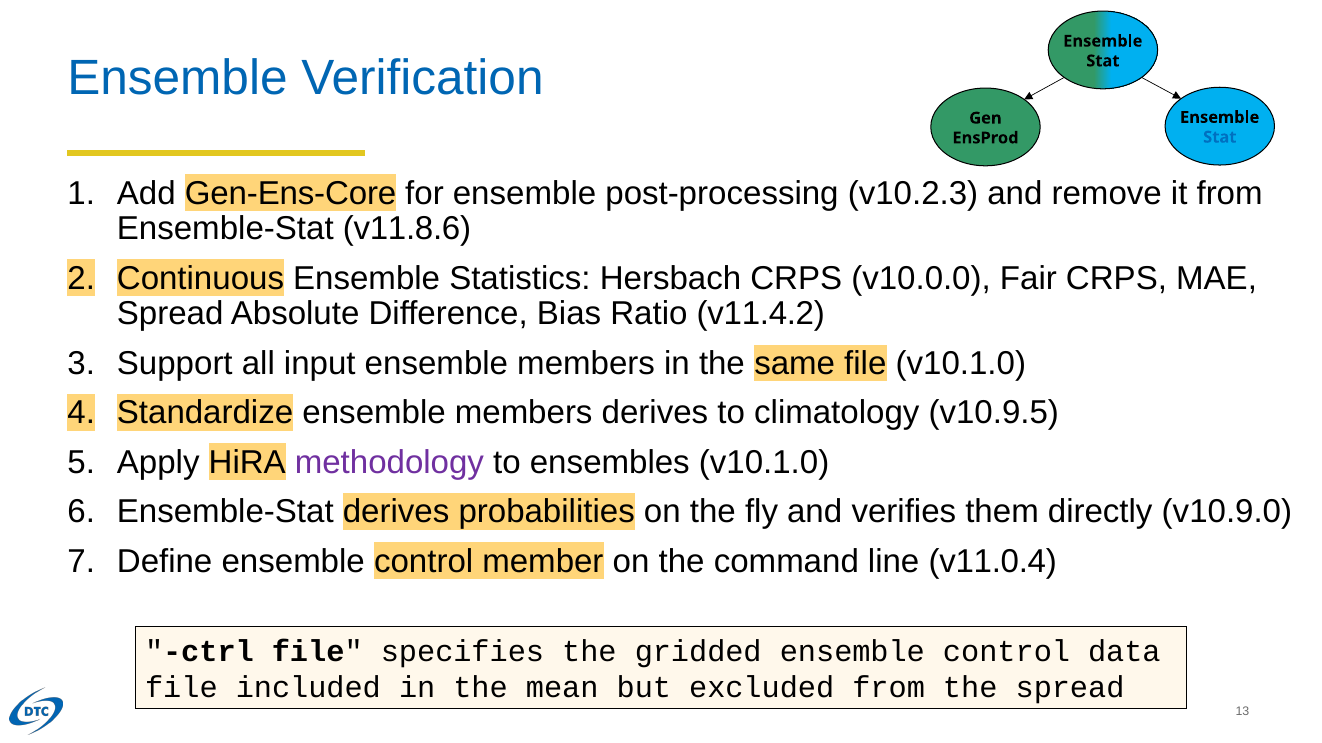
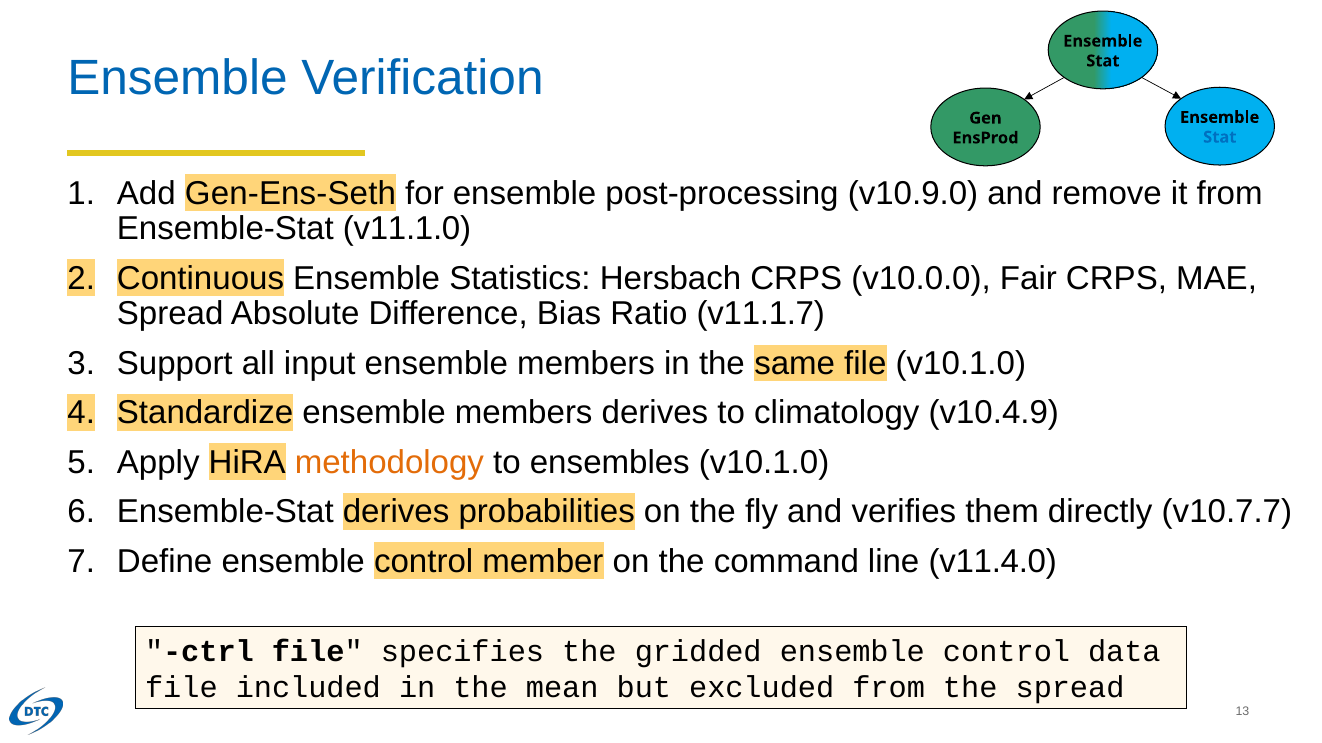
Gen-Ens-Core: Gen-Ens-Core -> Gen-Ens-Seth
v10.2.3: v10.2.3 -> v10.9.0
v11.8.6: v11.8.6 -> v11.1.0
v11.4.2: v11.4.2 -> v11.1.7
v10.9.5: v10.9.5 -> v10.4.9
methodology colour: purple -> orange
v10.9.0: v10.9.0 -> v10.7.7
v11.0.4: v11.0.4 -> v11.4.0
